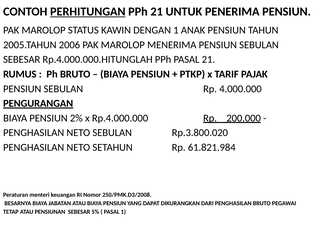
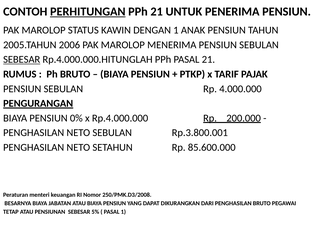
SEBESAR at (22, 60) underline: none -> present
2%: 2% -> 0%
Rp.3.800.020: Rp.3.800.020 -> Rp.3.800.001
61.821.984: 61.821.984 -> 85.600.000
